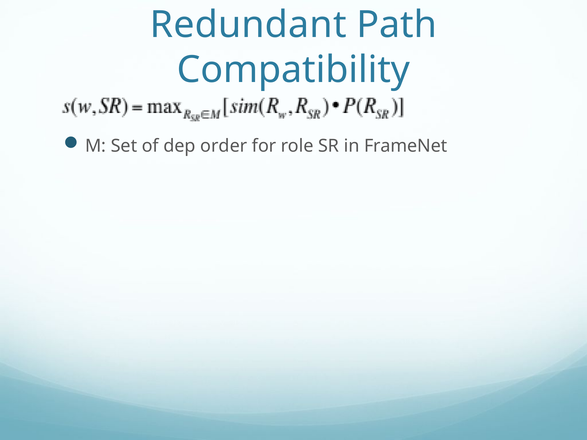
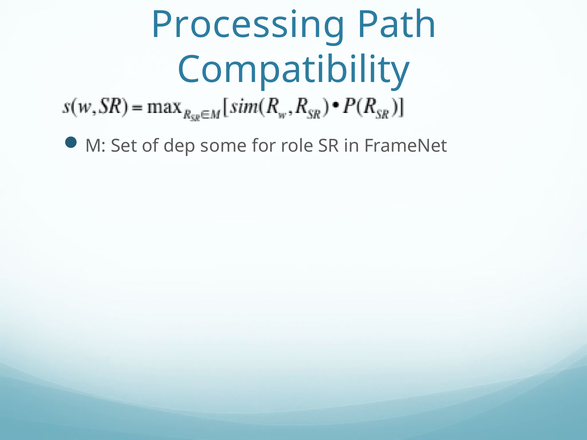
Redundant: Redundant -> Processing
order: order -> some
